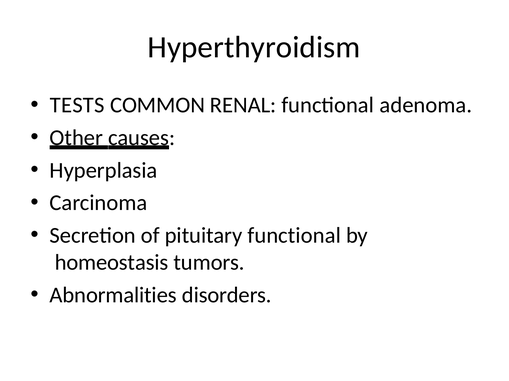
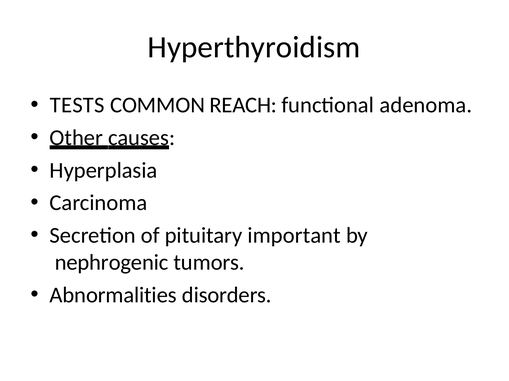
RENAL: RENAL -> REACH
pituitary functional: functional -> important
homeostasis: homeostasis -> nephrogenic
